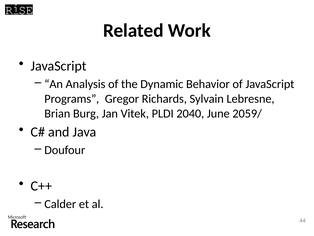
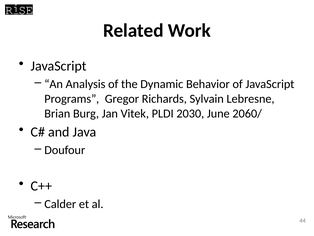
2040: 2040 -> 2030
2059/: 2059/ -> 2060/
